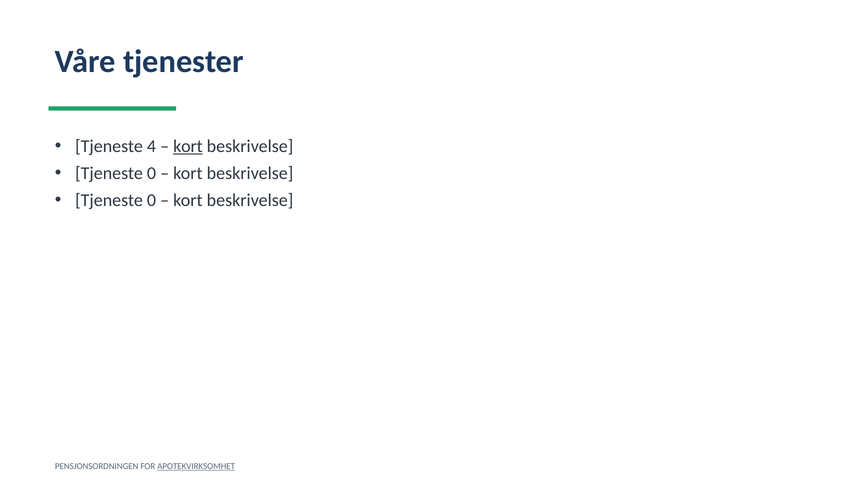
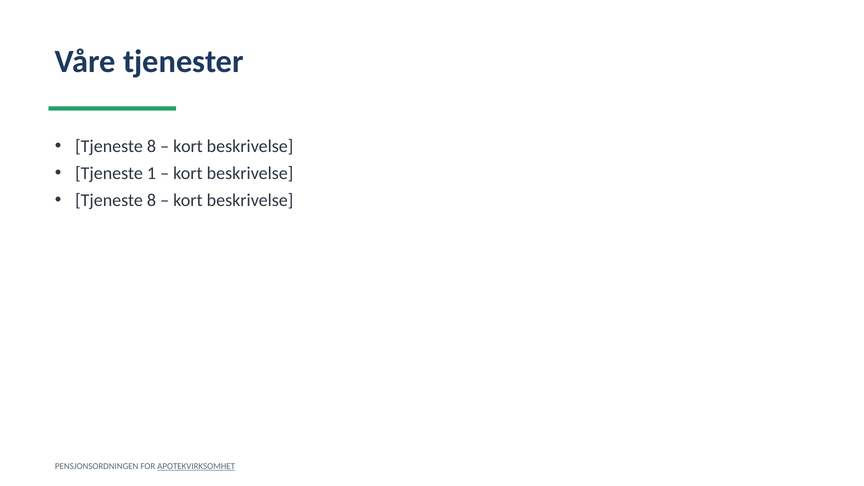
4 at (151, 146): 4 -> 8
kort at (188, 146) underline: present -> none
0 at (151, 173): 0 -> 1
0 at (151, 200): 0 -> 8
